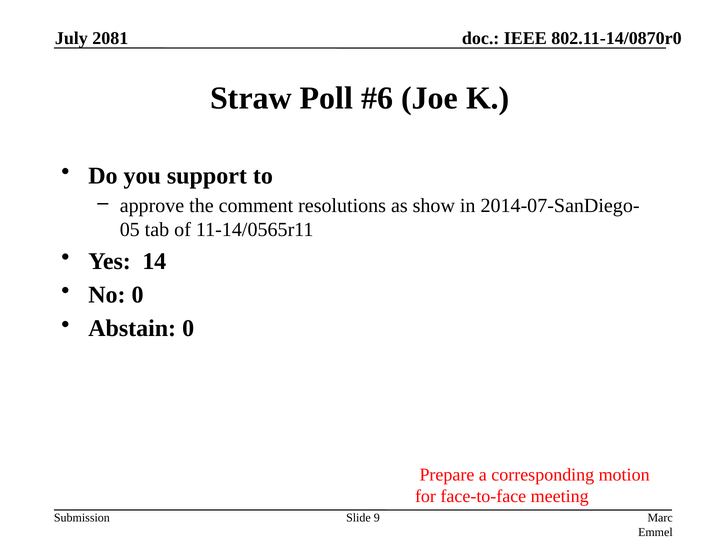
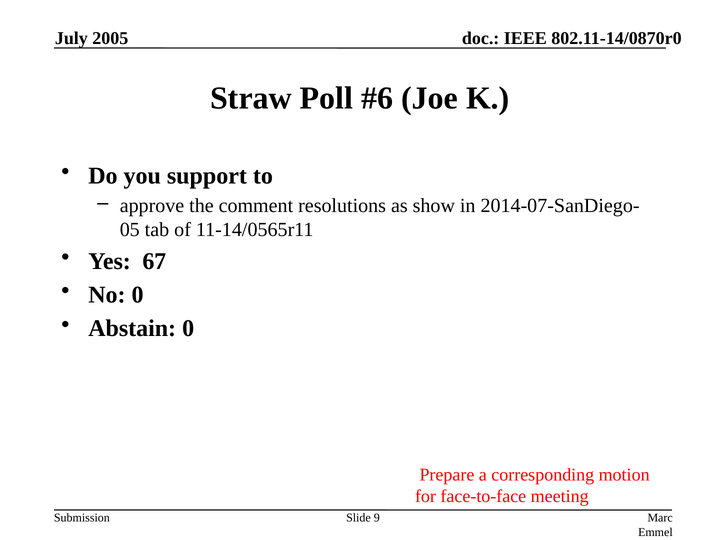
2081: 2081 -> 2005
14: 14 -> 67
